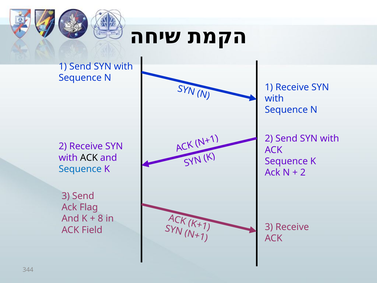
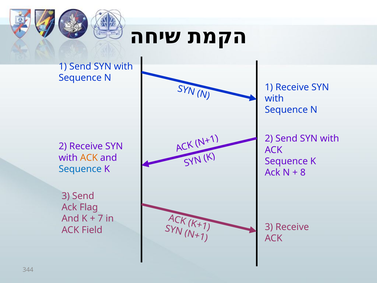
ACK at (89, 158) colour: black -> orange
2: 2 -> 8
8: 8 -> 7
